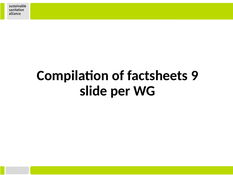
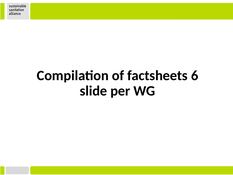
9: 9 -> 6
